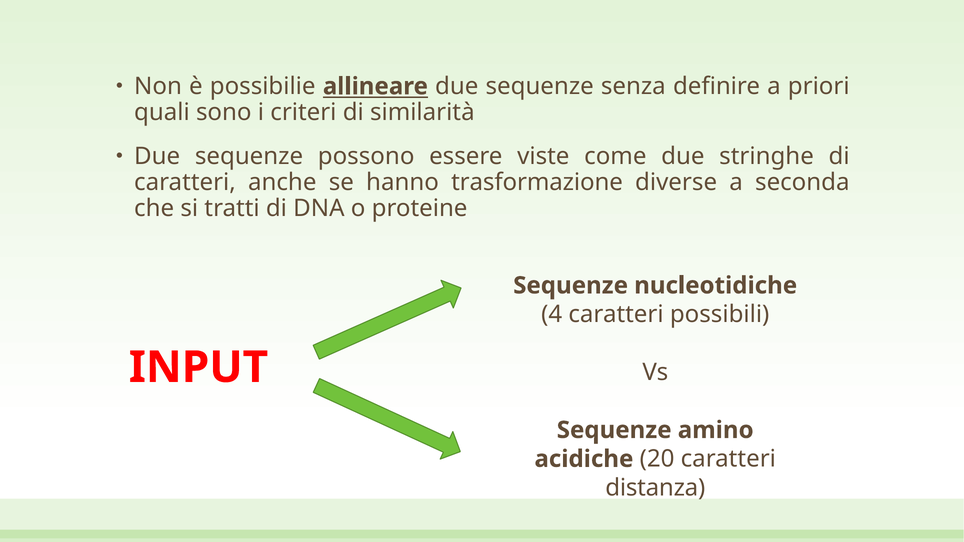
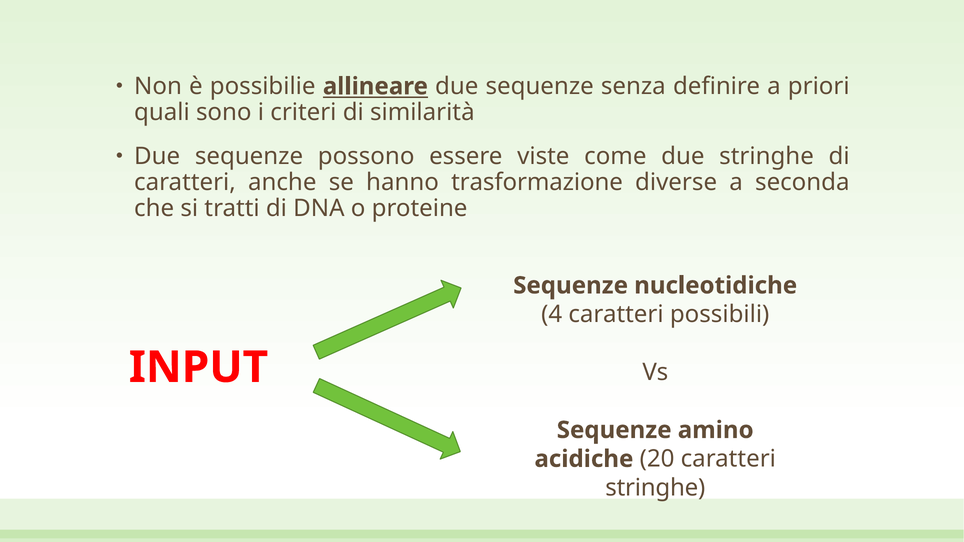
distanza at (655, 488): distanza -> stringhe
